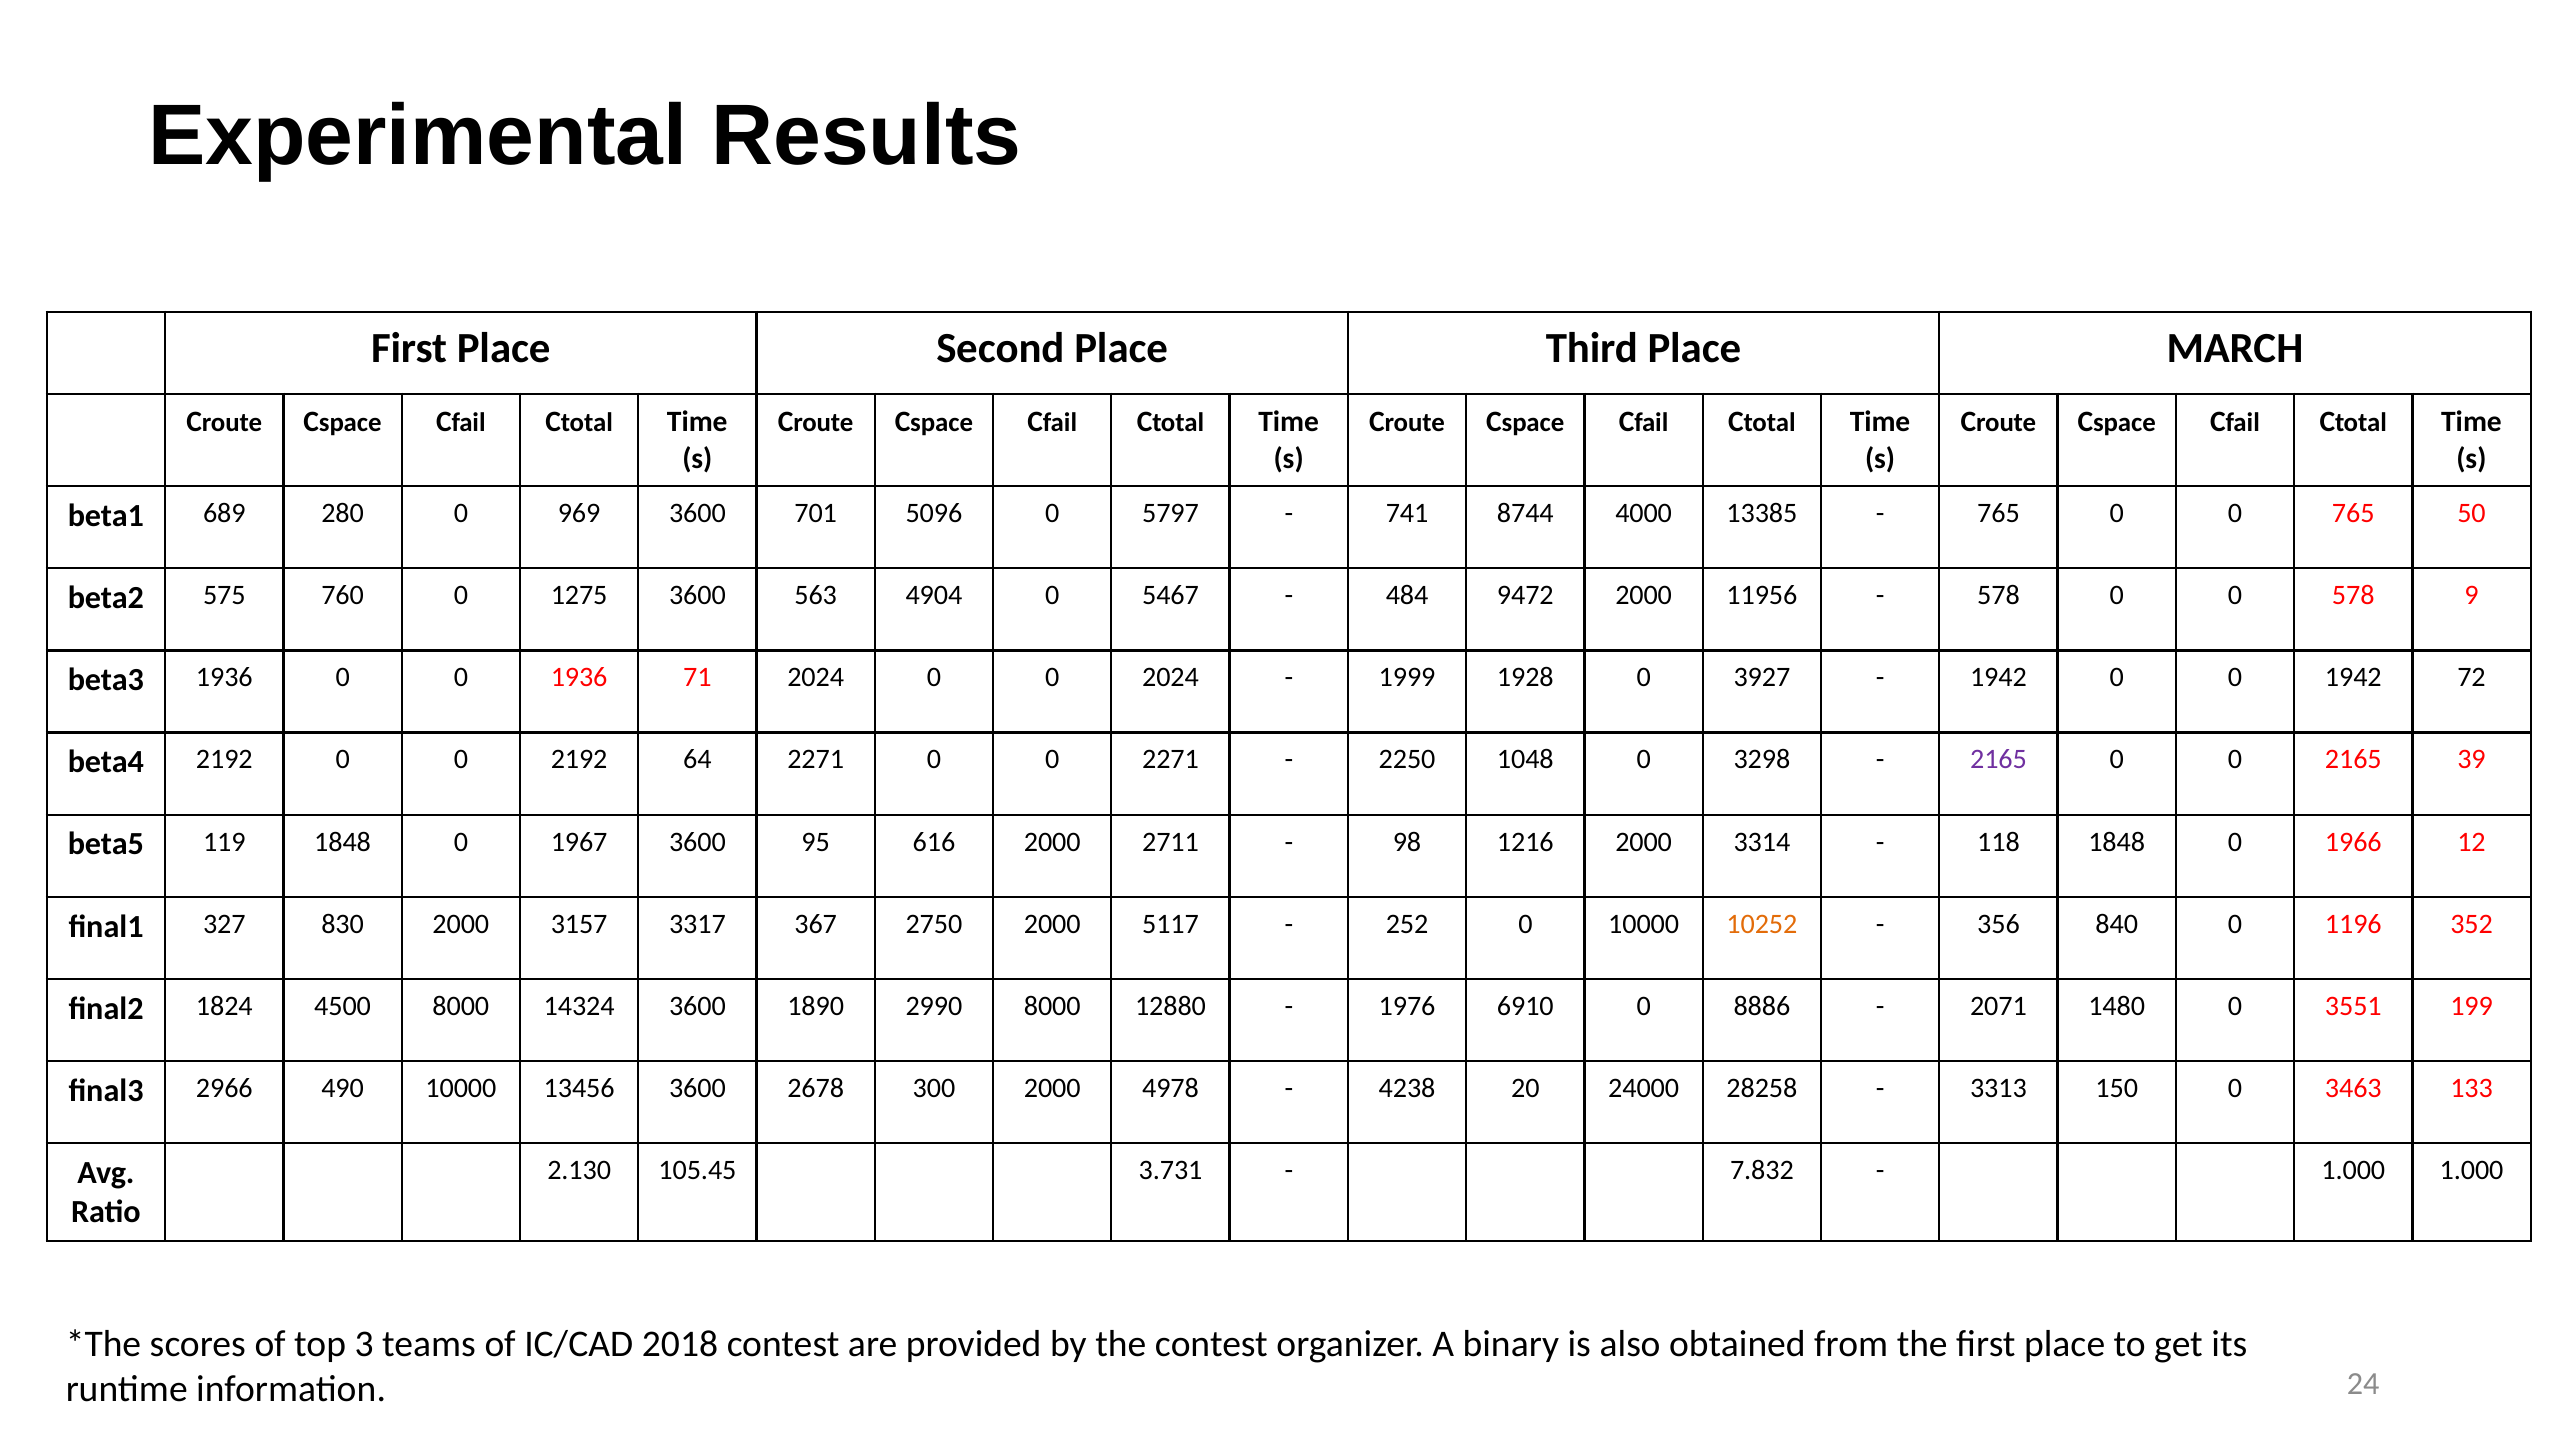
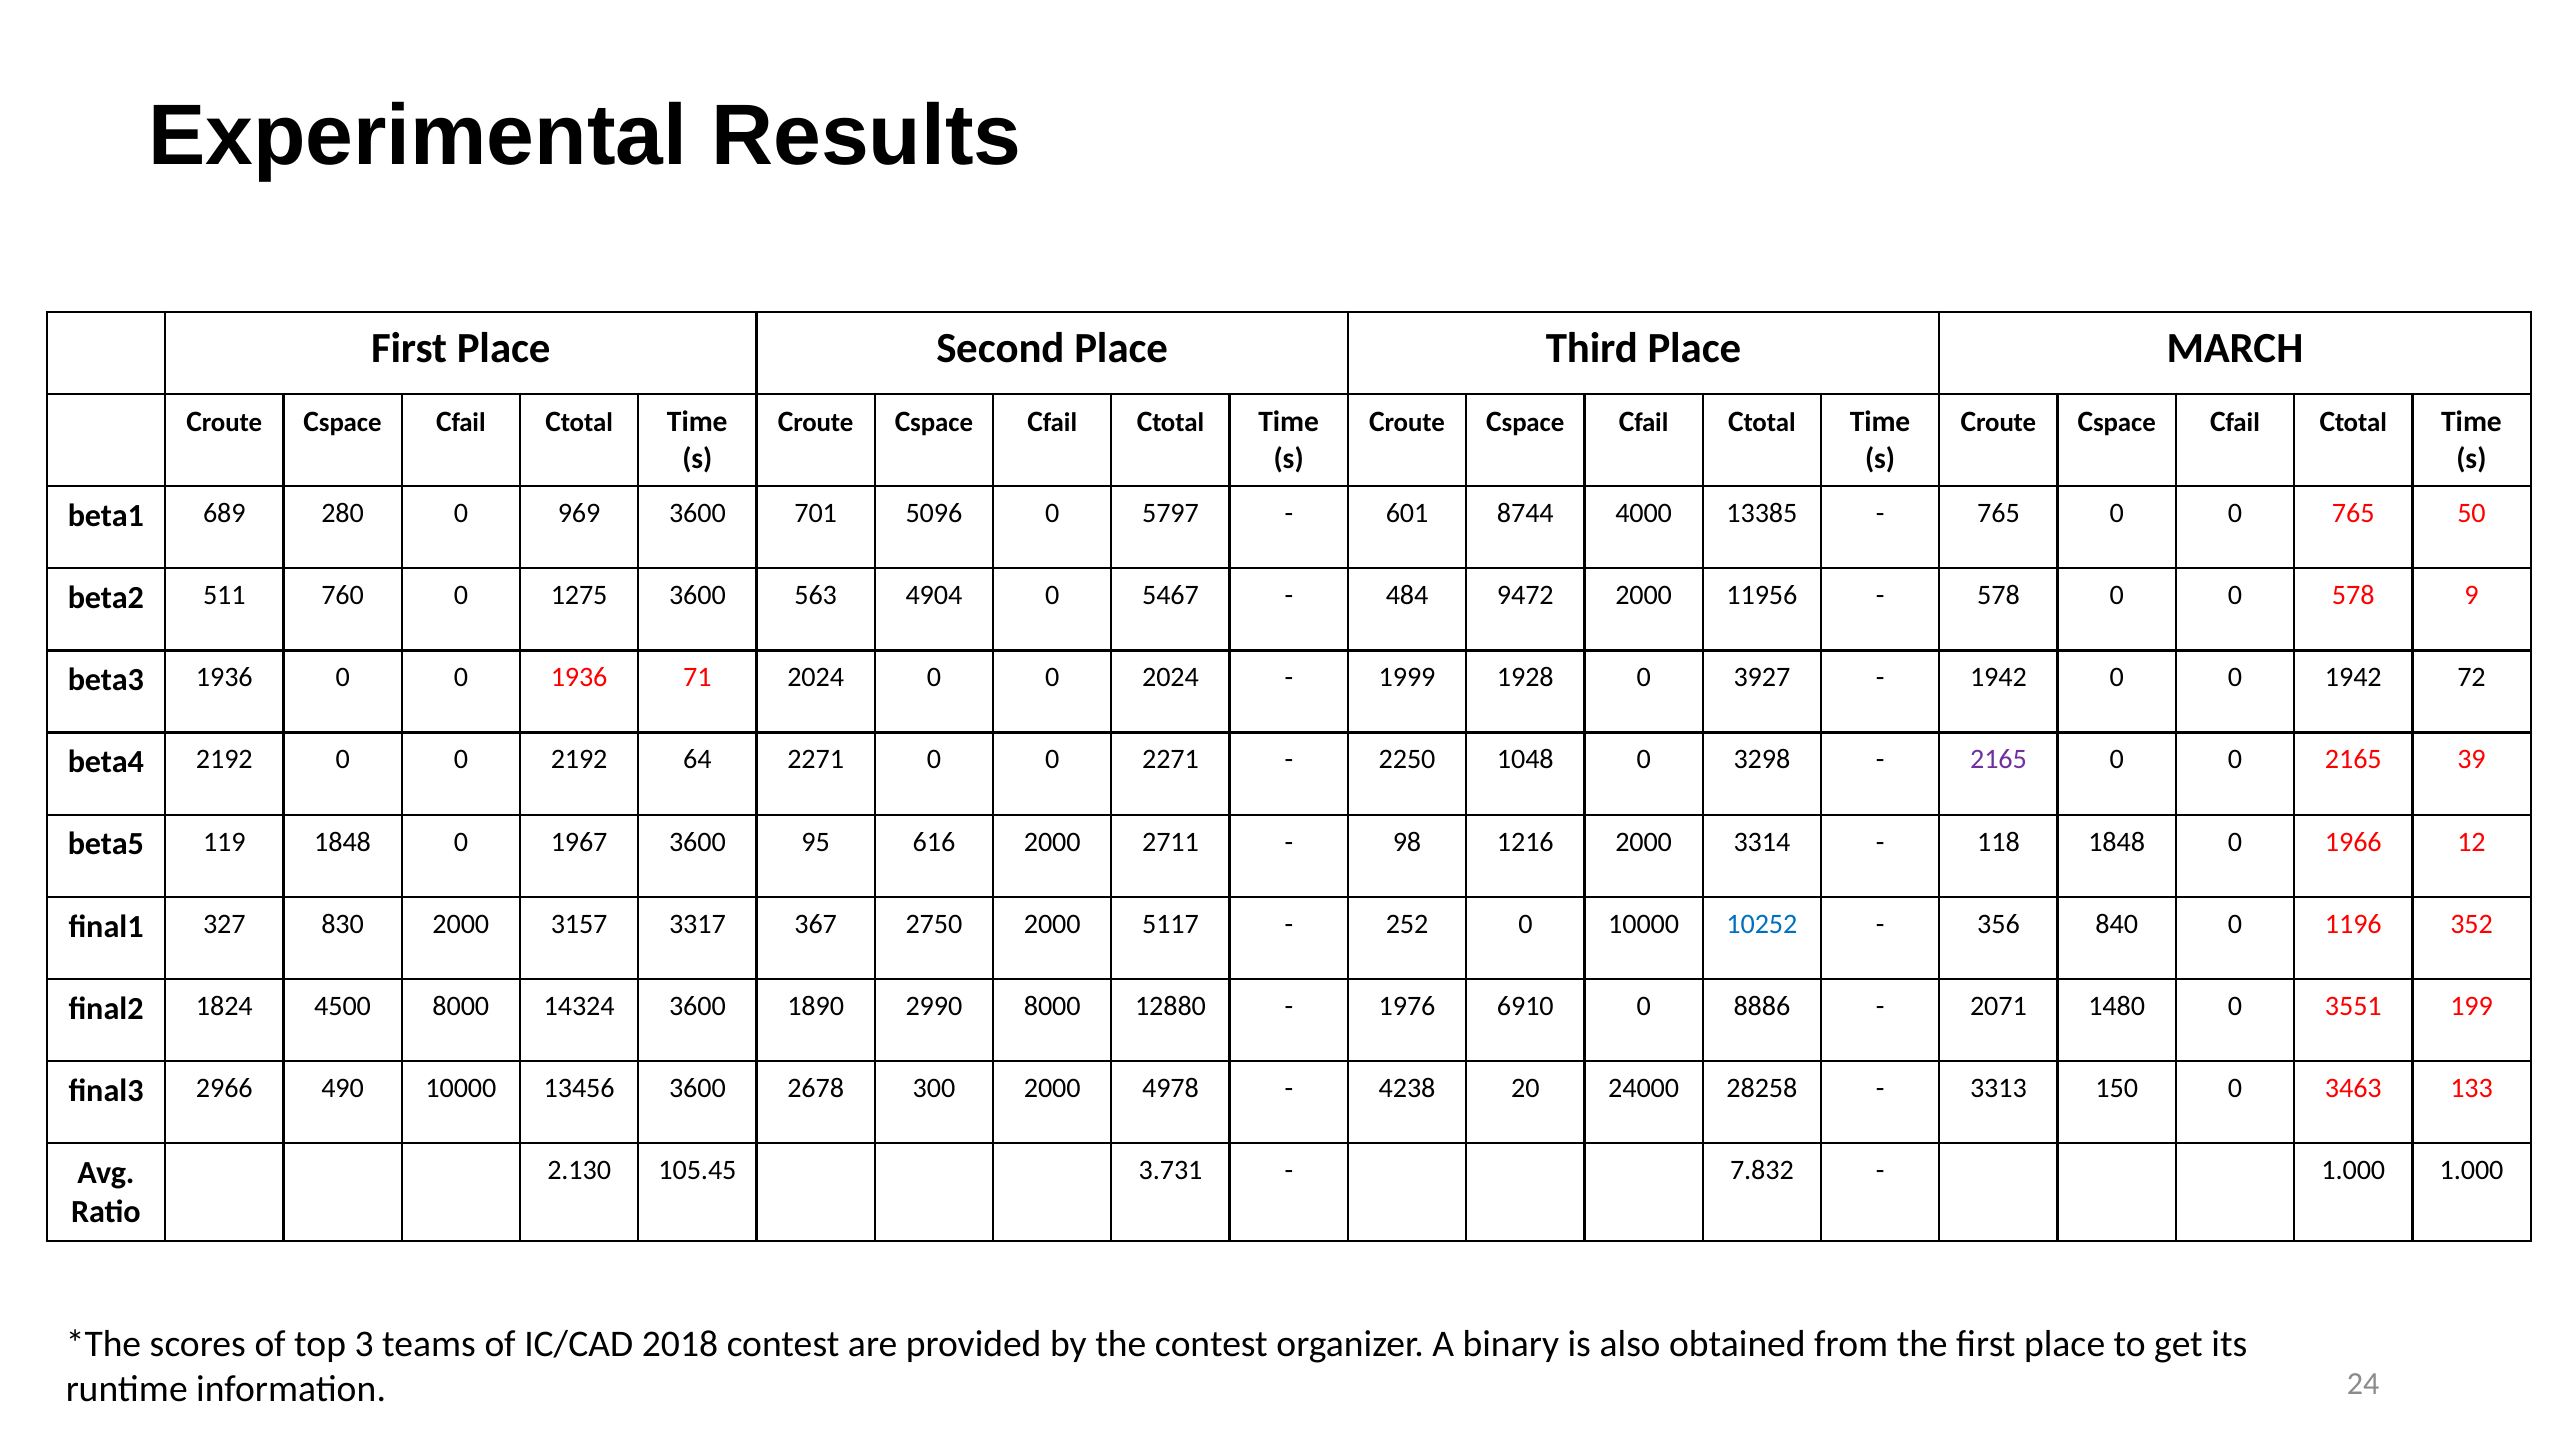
741: 741 -> 601
575: 575 -> 511
10252 colour: orange -> blue
